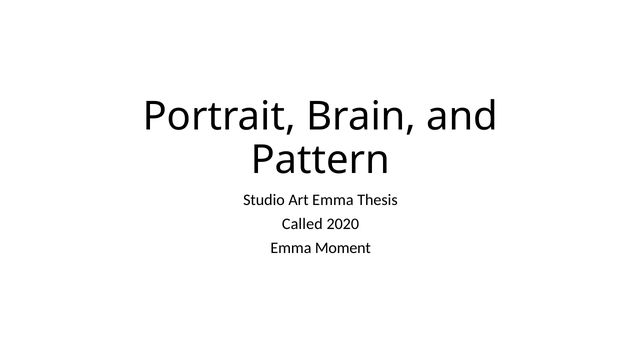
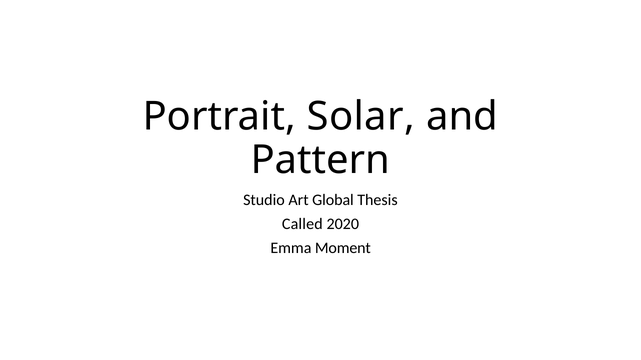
Brain: Brain -> Solar
Art Emma: Emma -> Global
